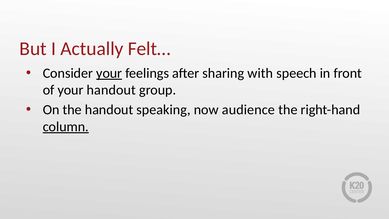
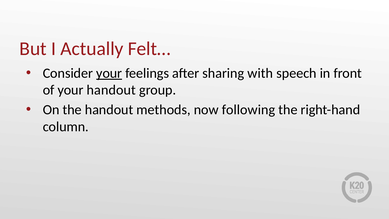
speaking: speaking -> methods
audience: audience -> following
column underline: present -> none
